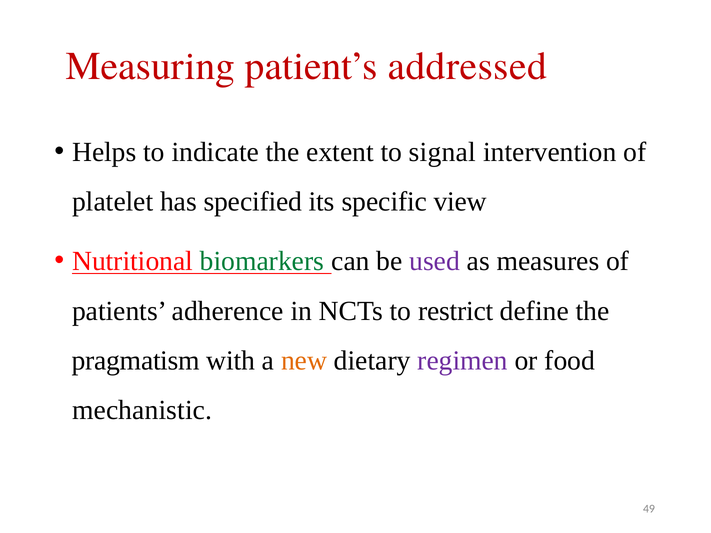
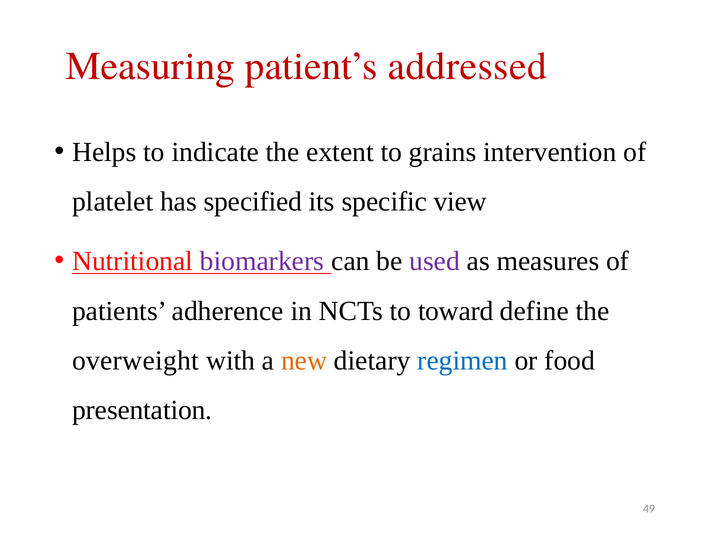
signal: signal -> grains
biomarkers colour: green -> purple
restrict: restrict -> toward
pragmatism: pragmatism -> overweight
regimen colour: purple -> blue
mechanistic: mechanistic -> presentation
